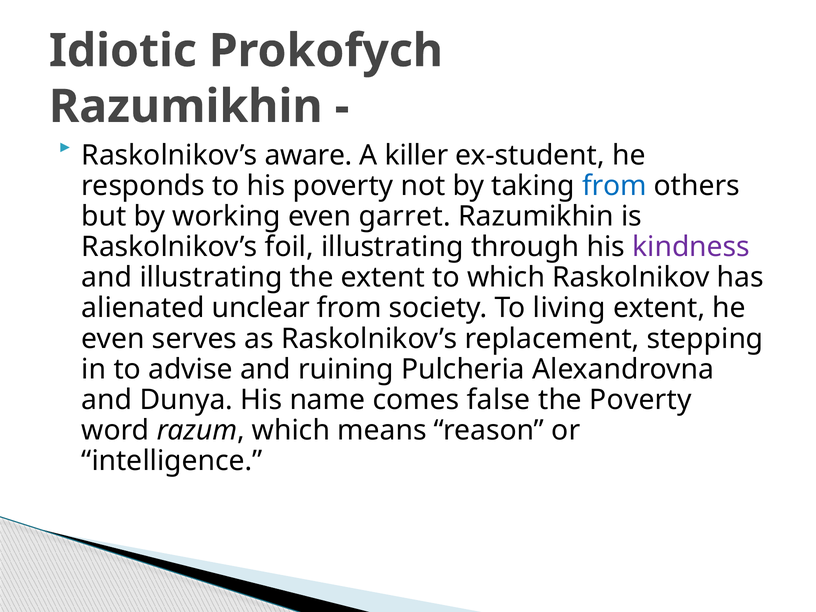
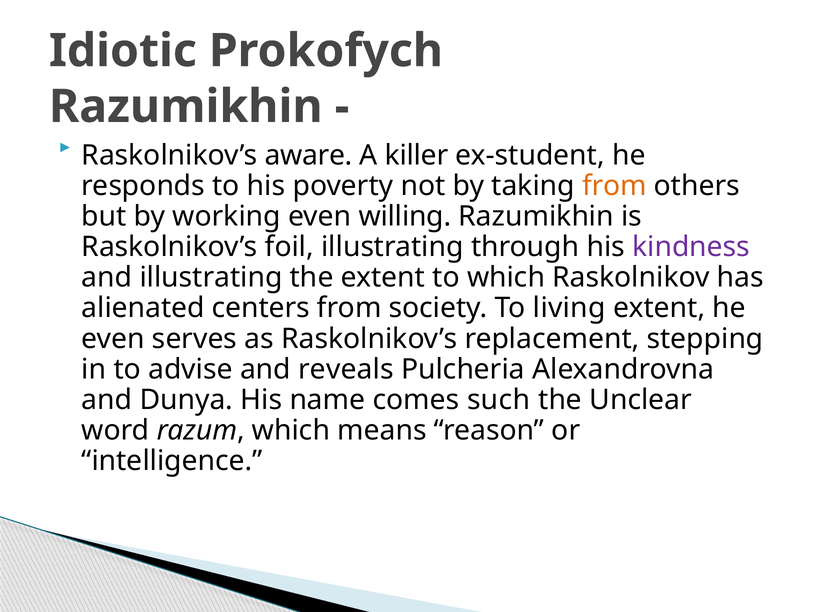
from at (614, 186) colour: blue -> orange
garret: garret -> willing
unclear: unclear -> centers
ruining: ruining -> reveals
false: false -> such
the Poverty: Poverty -> Unclear
